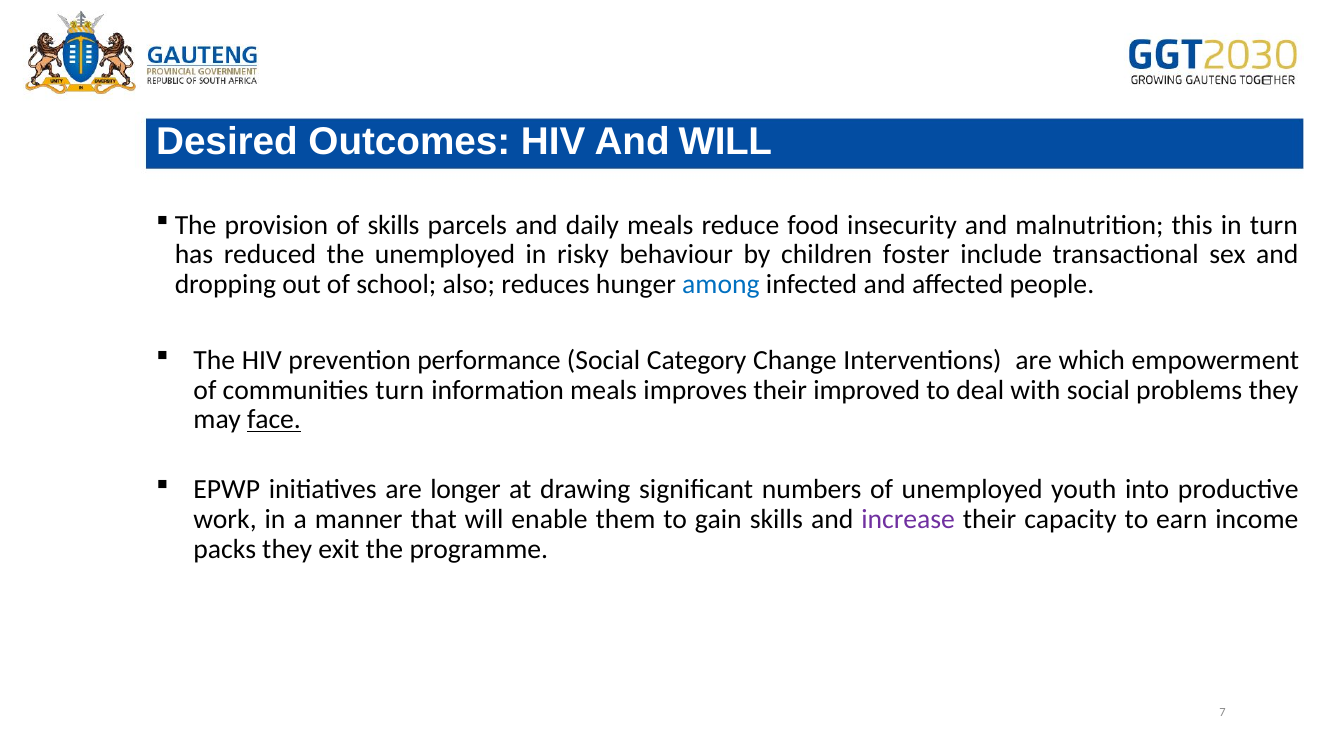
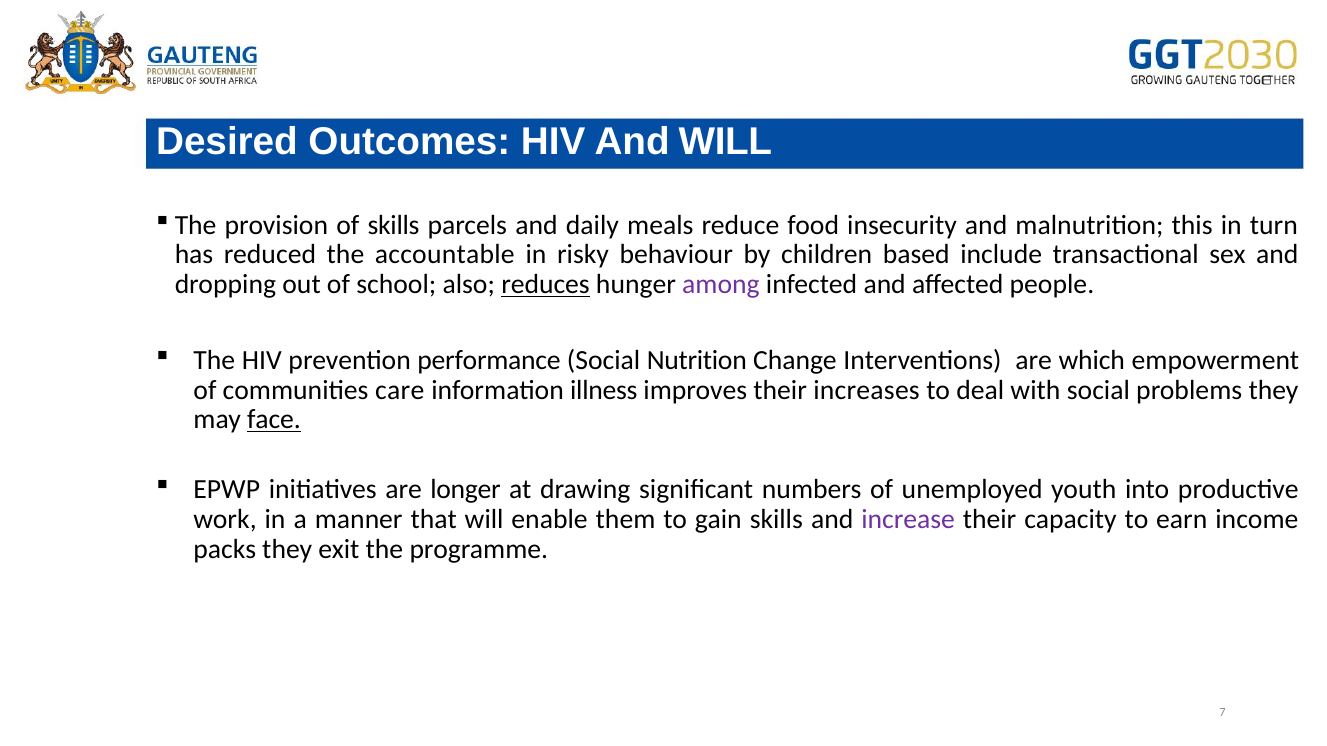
the unemployed: unemployed -> accountable
foster: foster -> based
reduces underline: none -> present
among colour: blue -> purple
Category: Category -> Nutrition
communities turn: turn -> care
information meals: meals -> illness
improved: improved -> increases
